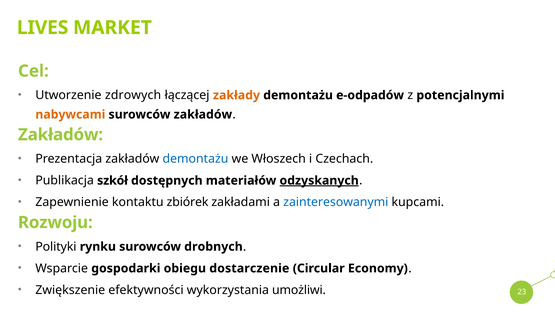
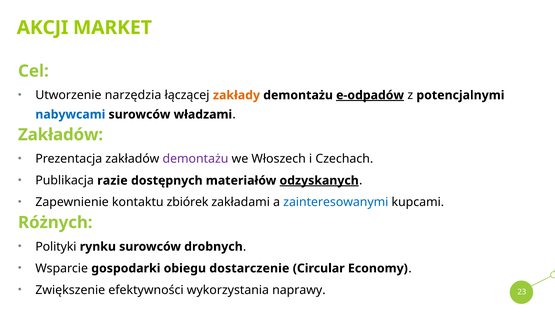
LIVES: LIVES -> AKCJI
zdrowych: zdrowych -> narzędzia
e-odpadów underline: none -> present
nabywcami colour: orange -> blue
surowców zakładów: zakładów -> władzami
demontażu at (195, 159) colour: blue -> purple
szkół: szkół -> razie
Rozwoju: Rozwoju -> Różnych
umożliwi: umożliwi -> naprawy
